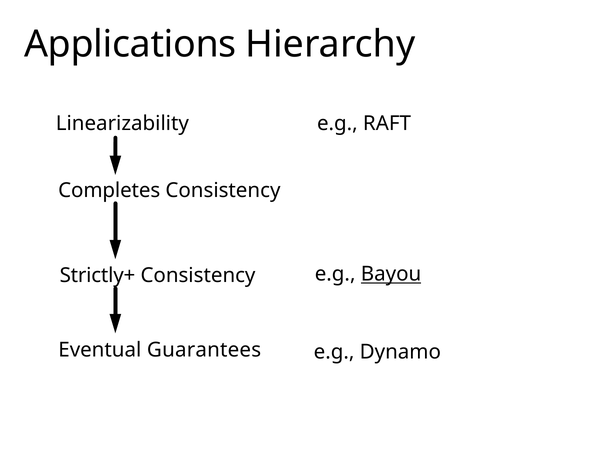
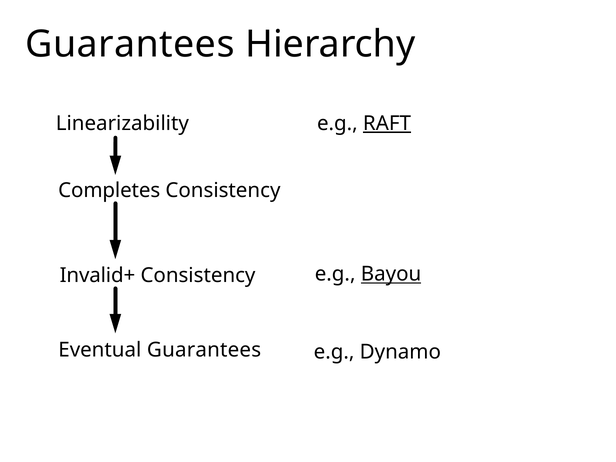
Applications at (130, 44): Applications -> Guarantees
RAFT underline: none -> present
Strictly+: Strictly+ -> Invalid+
